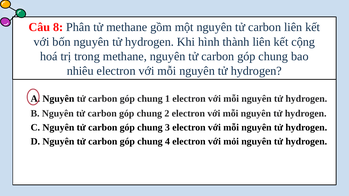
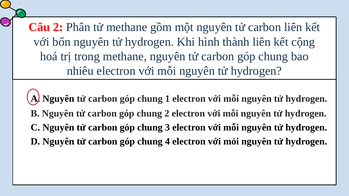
Câu 8: 8 -> 2
